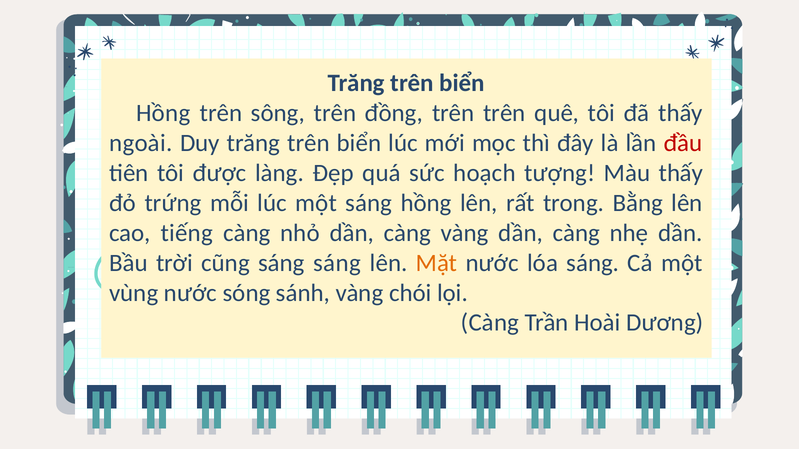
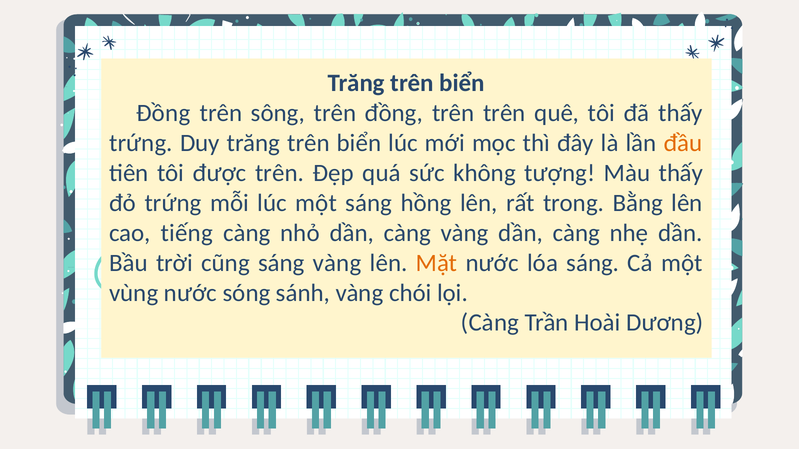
Hồng at (163, 113): Hồng -> Đồng
ngoài at (141, 143): ngoài -> trứng
đầu colour: red -> orange
được làng: làng -> trên
hoạch: hoạch -> không
sáng sáng: sáng -> vàng
